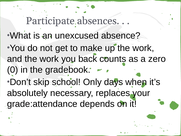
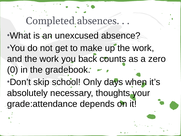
Participate: Participate -> Completed
replaces: replaces -> thoughts
